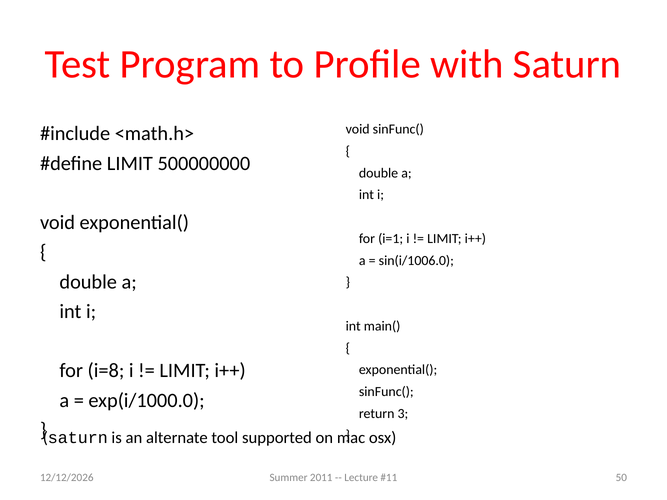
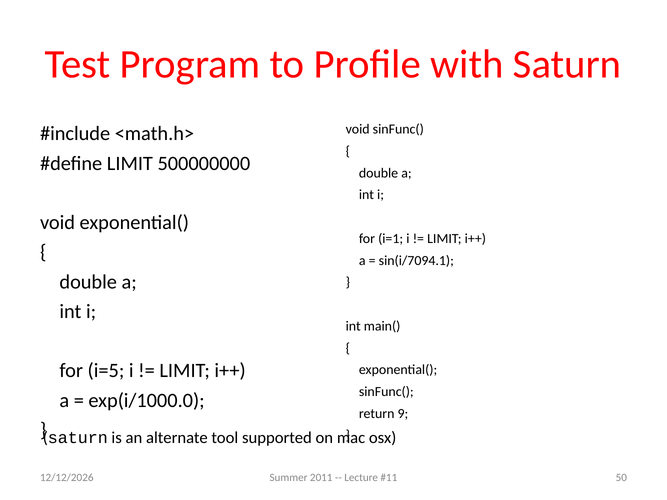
sin(i/1006.0: sin(i/1006.0 -> sin(i/7094.1
i=8: i=8 -> i=5
3: 3 -> 9
